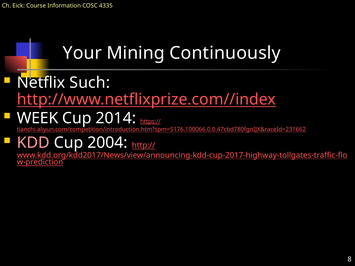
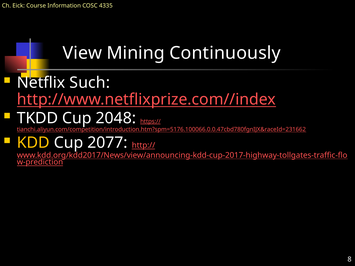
Your: Your -> View
WEEK: WEEK -> TKDD
2014: 2014 -> 2048
KDD colour: pink -> yellow
2004: 2004 -> 2077
